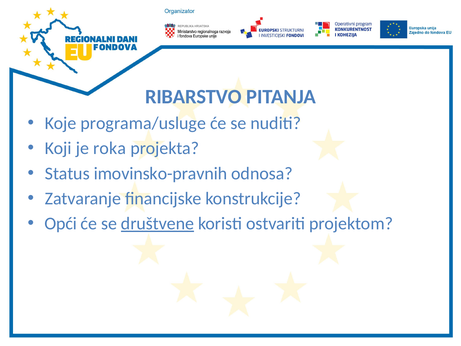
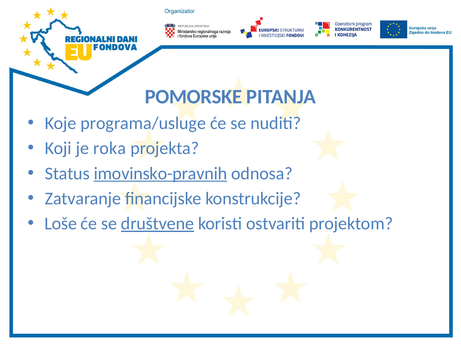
RIBARSTVO: RIBARSTVO -> POMORSKE
imovinsko-pravnih underline: none -> present
Opći: Opći -> Loše
